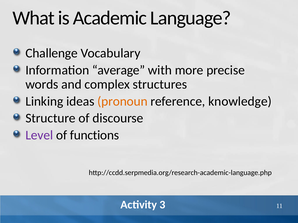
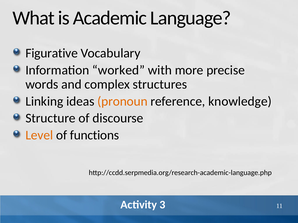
Challenge: Challenge -> Figurative
average: average -> worked
Level colour: purple -> orange
